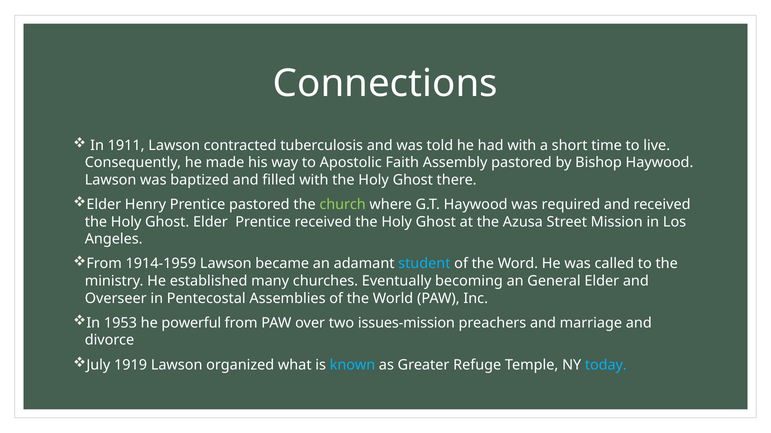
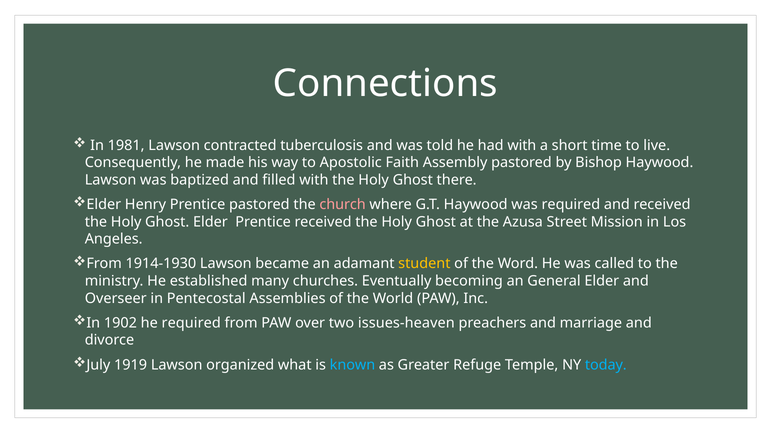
1911: 1911 -> 1981
church colour: light green -> pink
1914-1959: 1914-1959 -> 1914-1930
student colour: light blue -> yellow
1953: 1953 -> 1902
he powerful: powerful -> required
issues-mission: issues-mission -> issues-heaven
